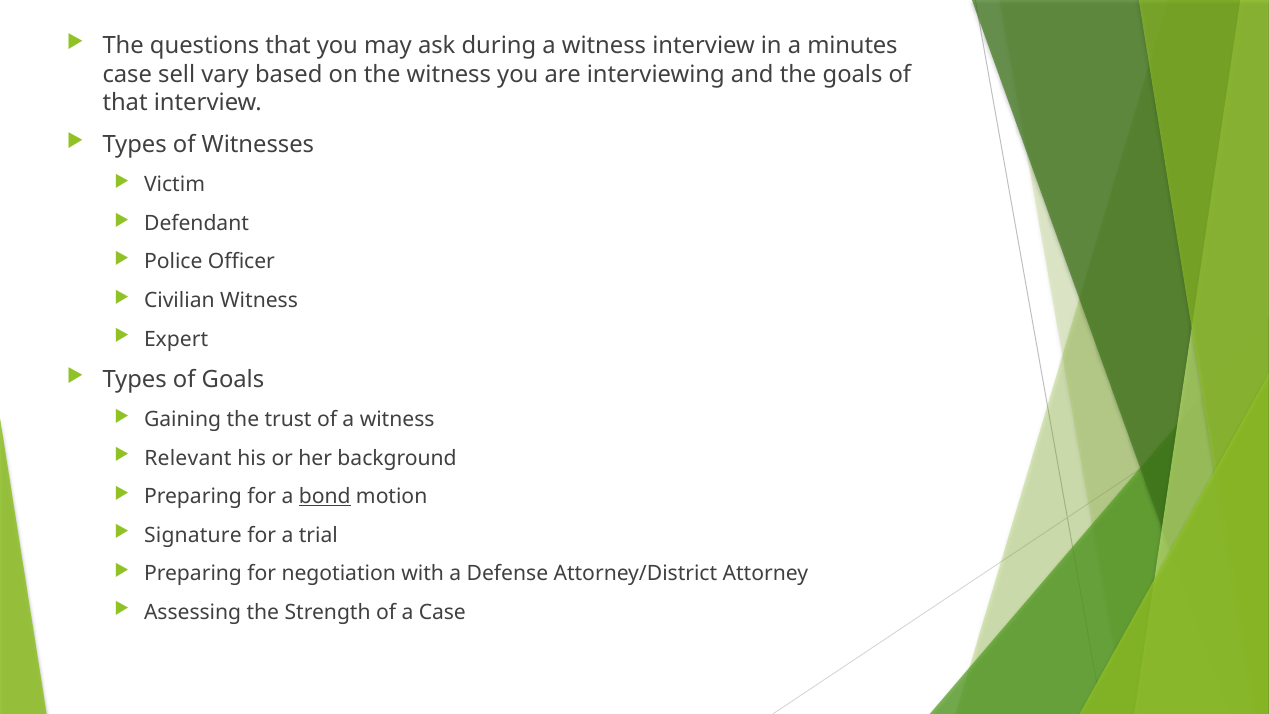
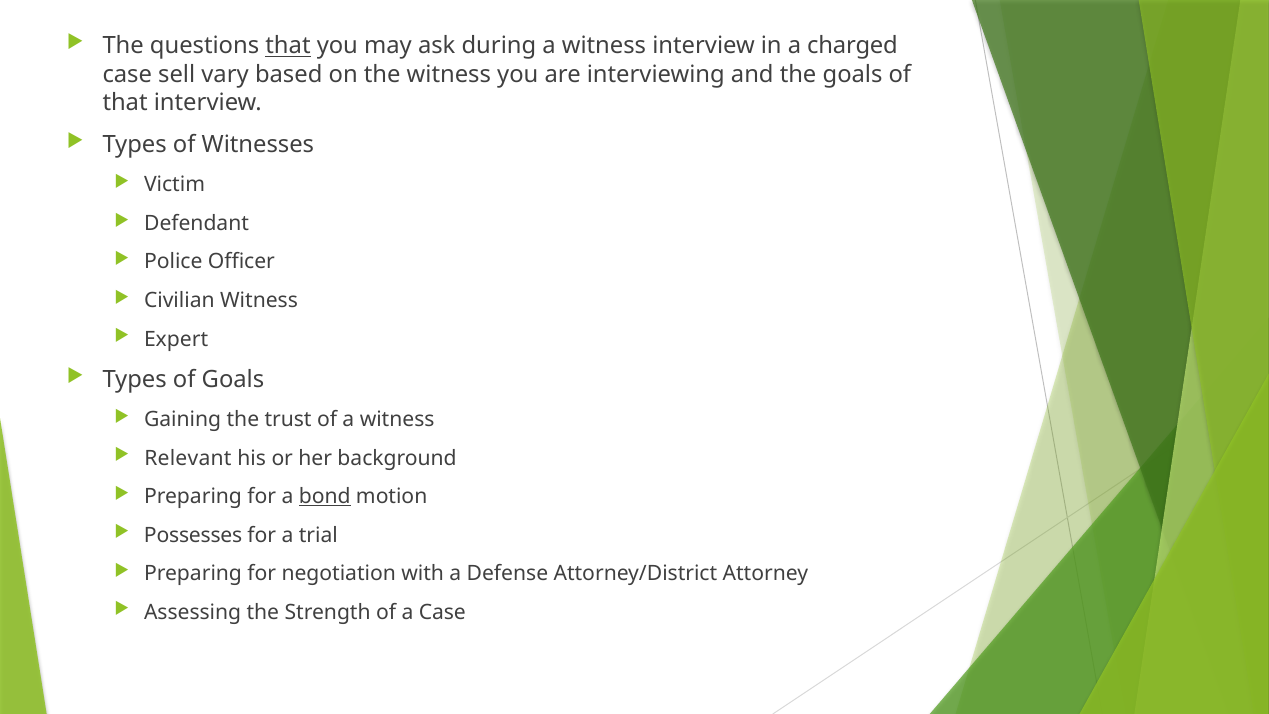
that at (288, 46) underline: none -> present
minutes: minutes -> charged
Signature: Signature -> Possesses
